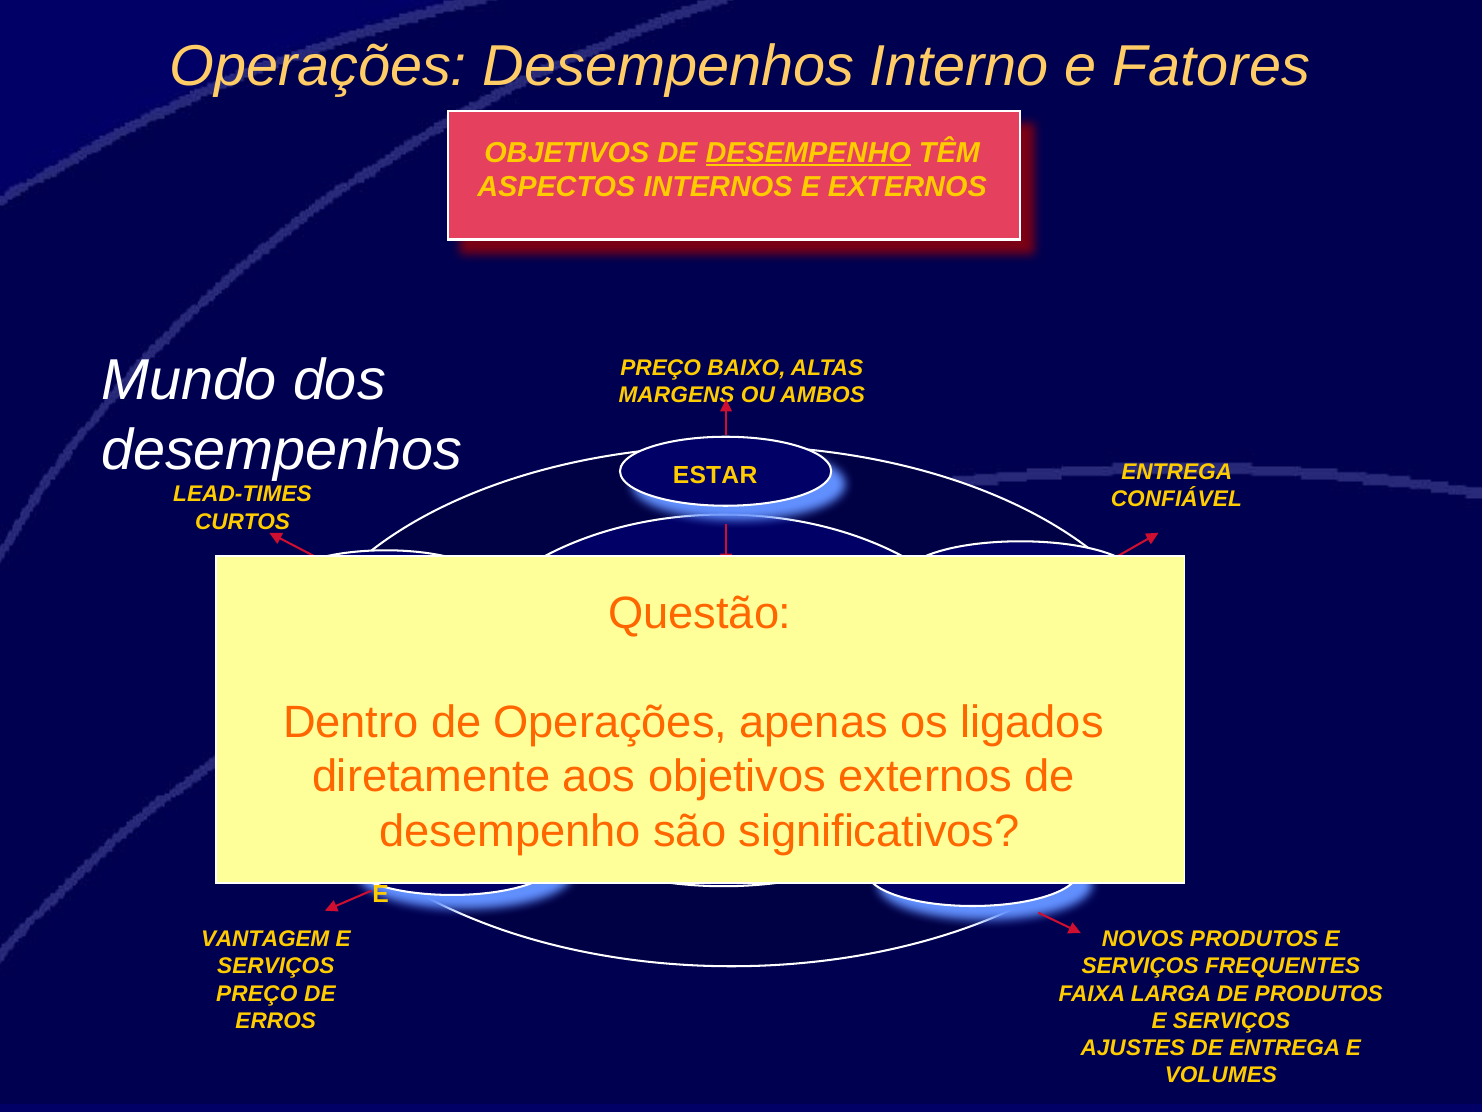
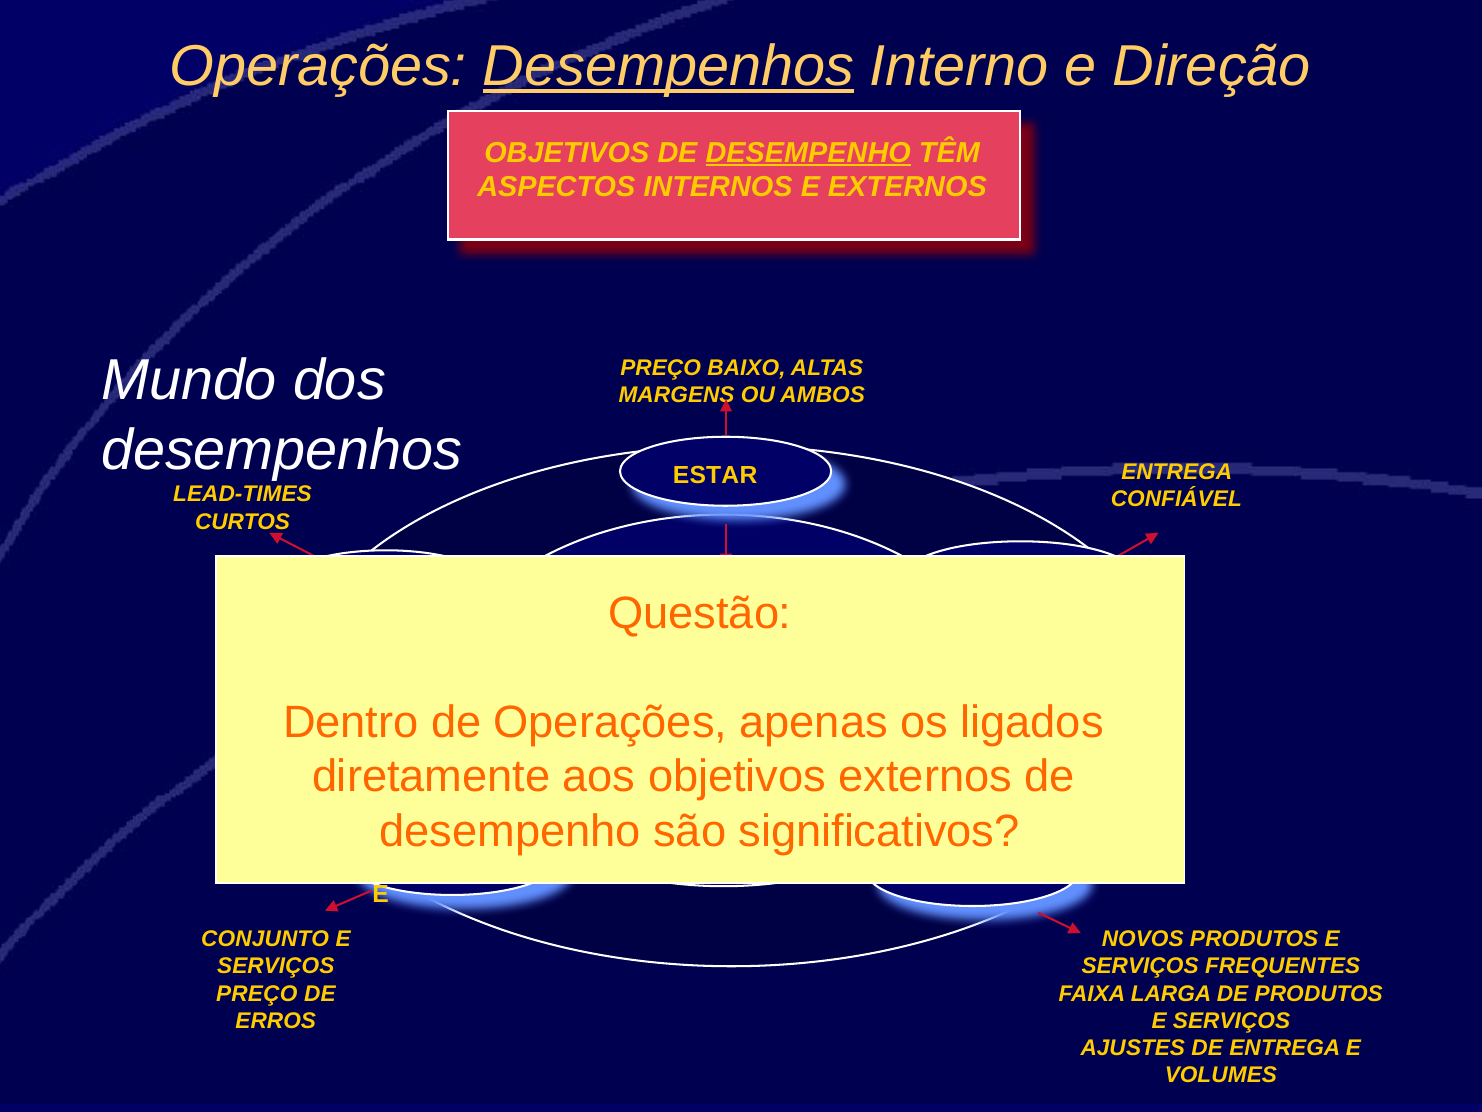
Desempenhos at (668, 66) underline: none -> present
Fatores: Fatores -> Direção
VANTAGEM: VANTAGEM -> CONJUNTO
